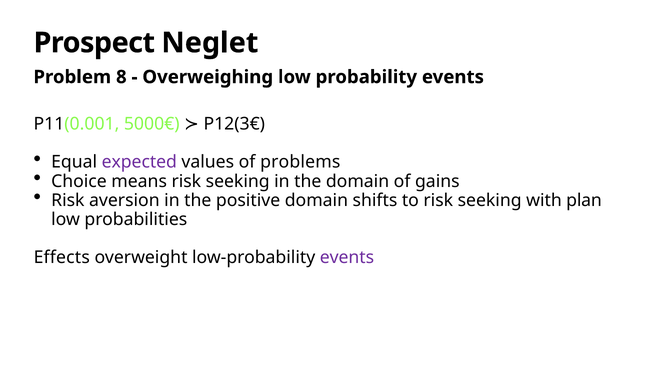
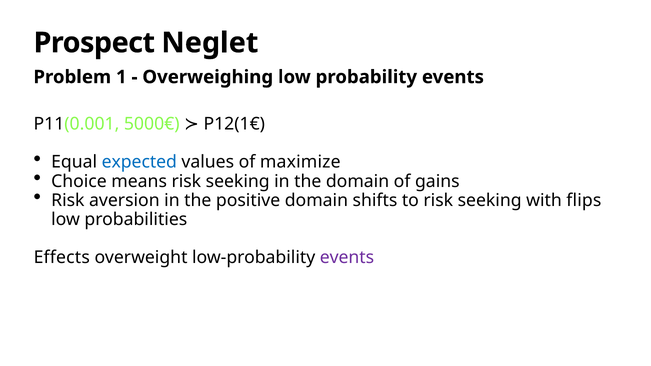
8: 8 -> 1
P12(3€: P12(3€ -> P12(1€
expected colour: purple -> blue
problems: problems -> maximize
plan: plan -> flips
